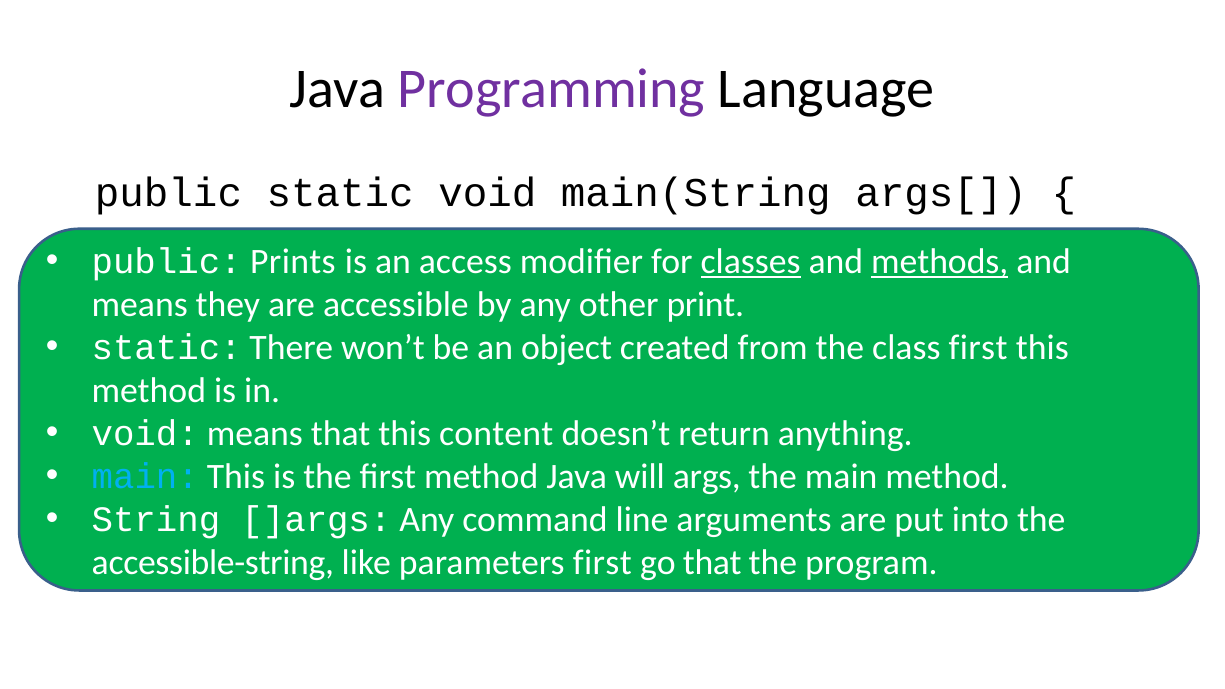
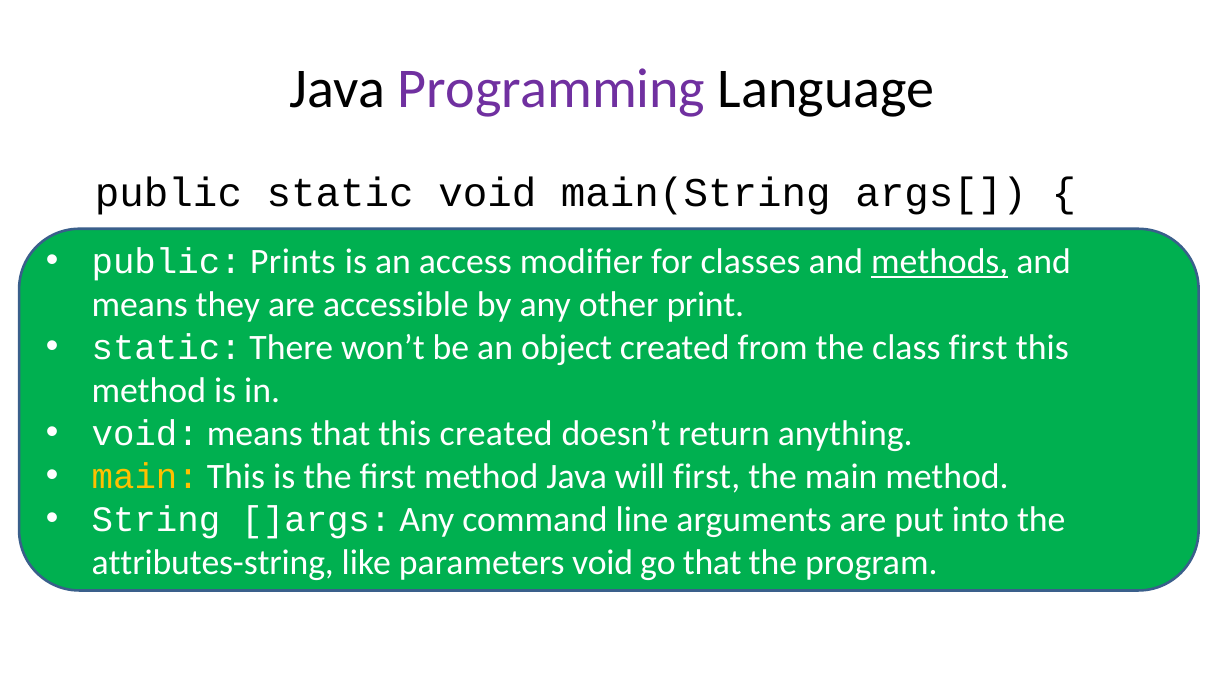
classes underline: present -> none
this content: content -> created
main at (145, 477) colour: light blue -> yellow
will args: args -> first
accessible-string: accessible-string -> attributes-string
parameters first: first -> void
